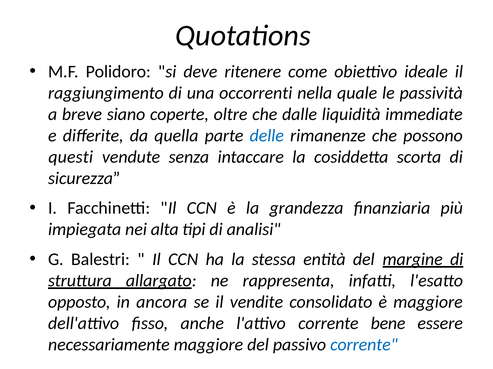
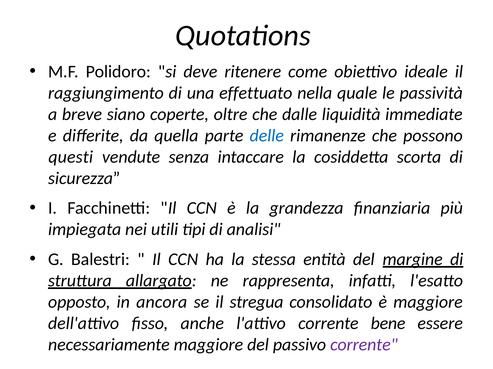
occorrenti: occorrenti -> effettuato
alta: alta -> utili
vendite: vendite -> stregua
corrente at (364, 345) colour: blue -> purple
